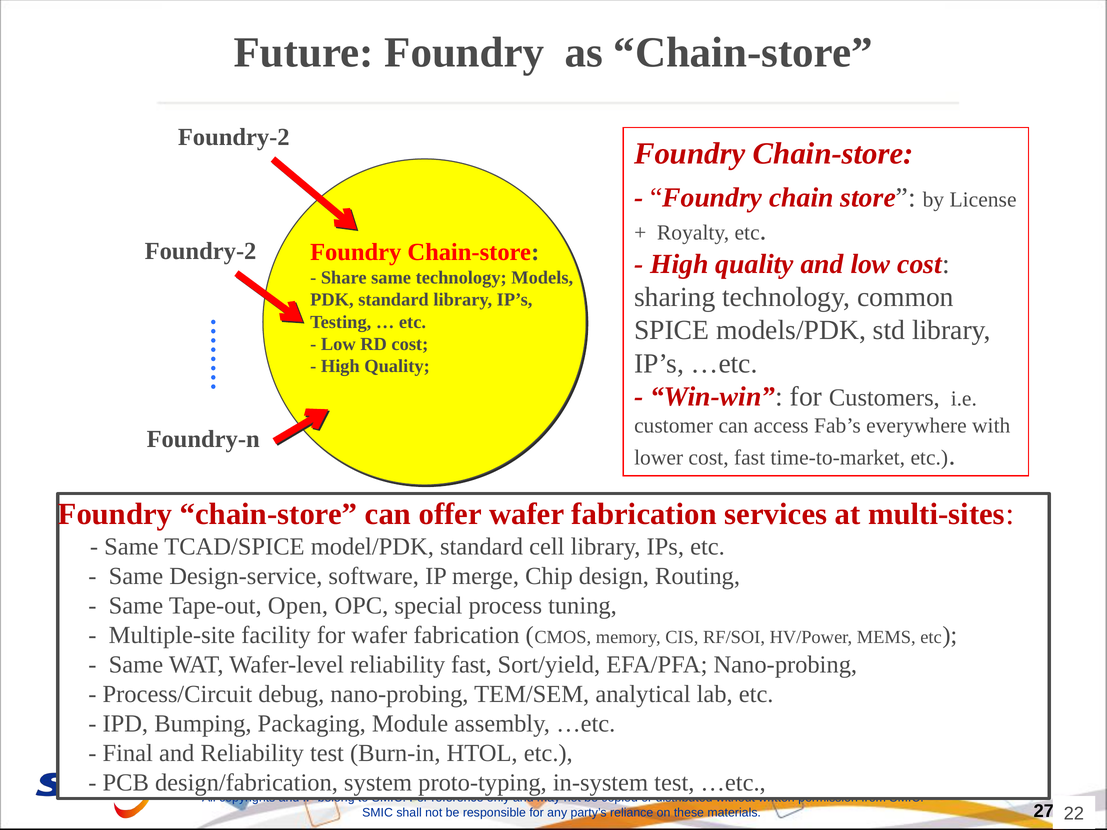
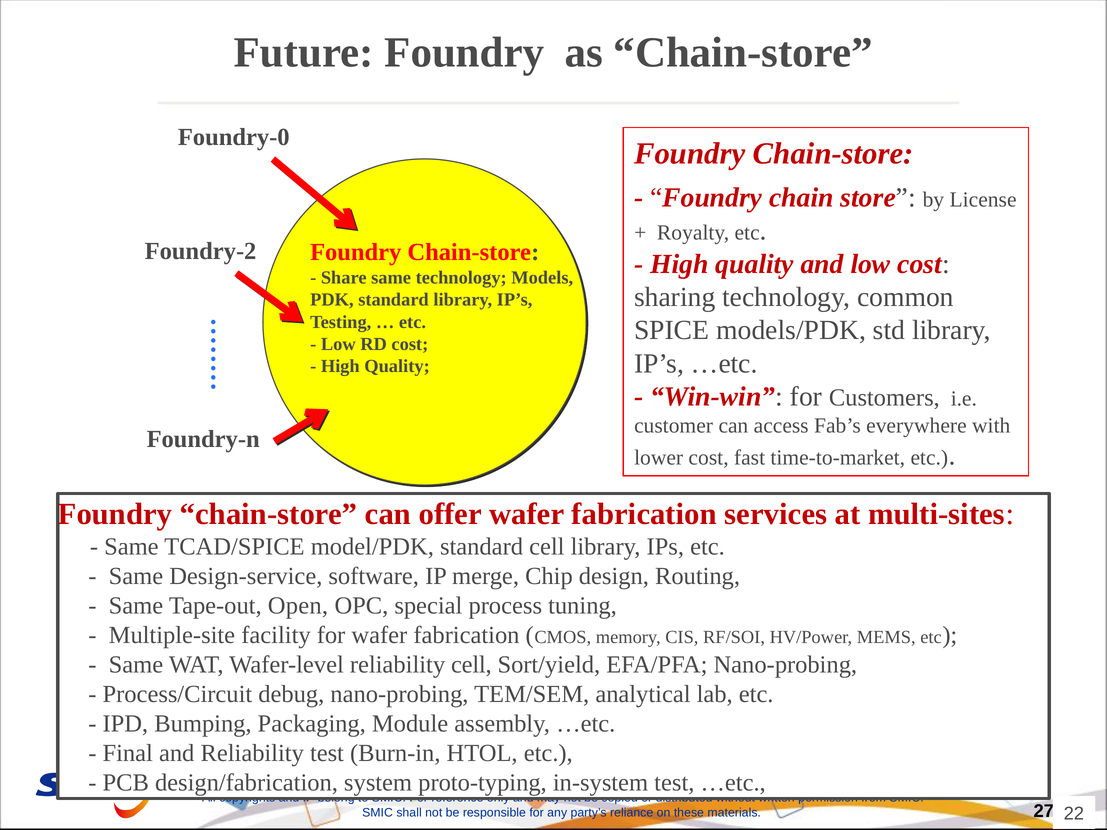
Foundry-2 at (234, 137): Foundry-2 -> Foundry-0
reliability fast: fast -> cell
